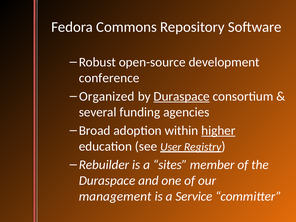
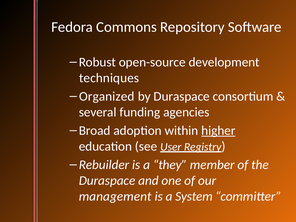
conference: conference -> techniques
Duraspace at (182, 96) underline: present -> none
sites: sites -> they
Service: Service -> System
